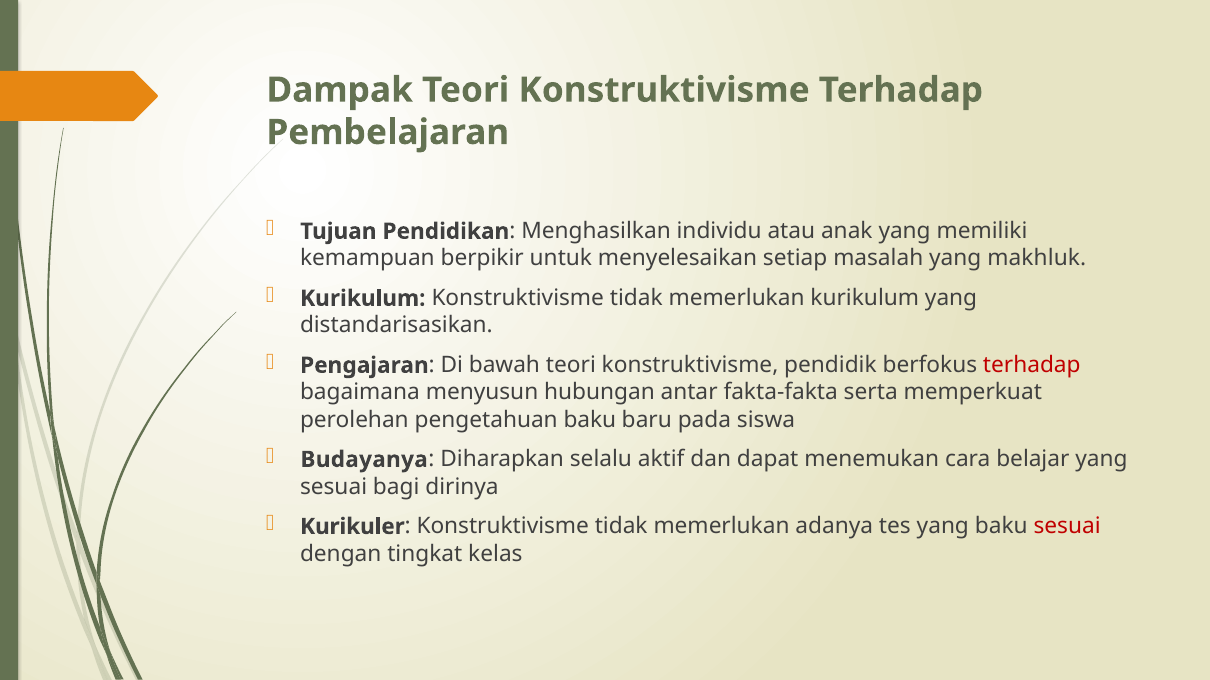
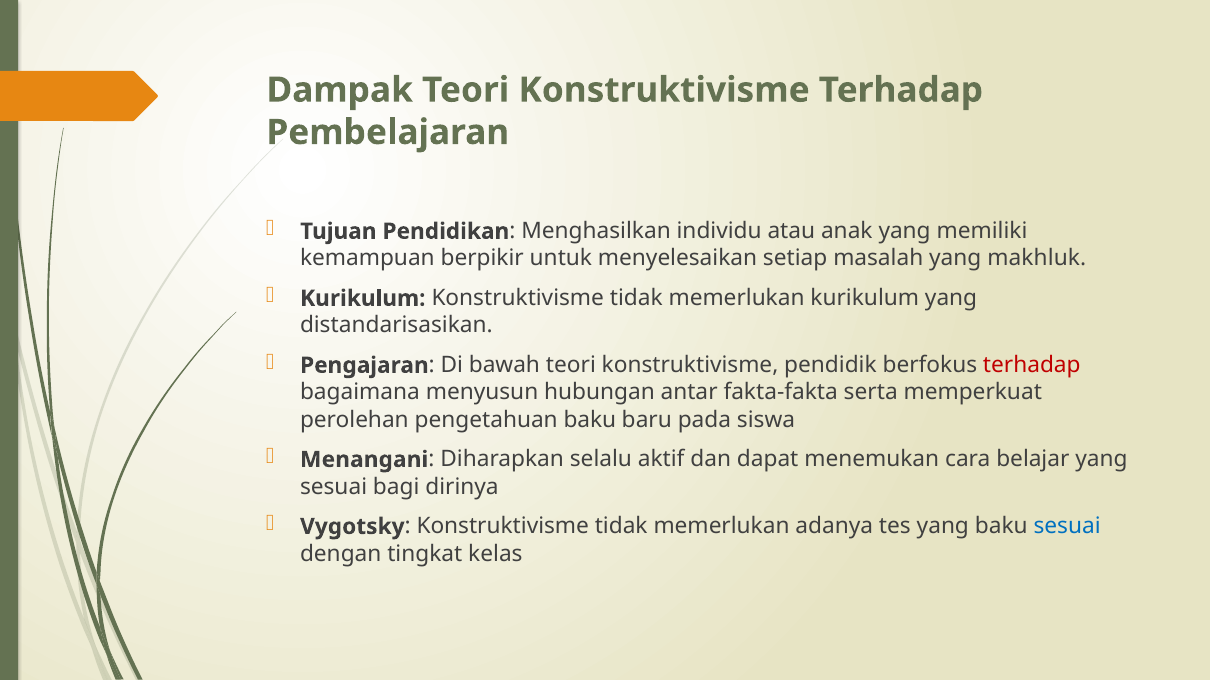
Budayanya: Budayanya -> Menangani
Kurikuler: Kurikuler -> Vygotsky
sesuai at (1067, 527) colour: red -> blue
